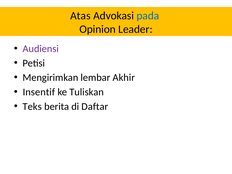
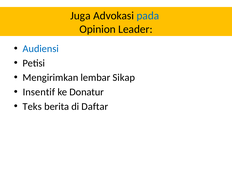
Atas: Atas -> Juga
Audiensi colour: purple -> blue
Akhir: Akhir -> Sikap
Tuliskan: Tuliskan -> Donatur
